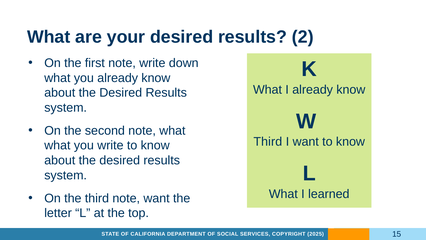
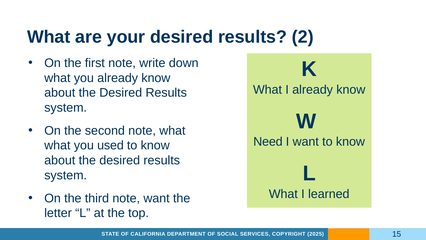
Third at (268, 142): Third -> Need
you write: write -> used
